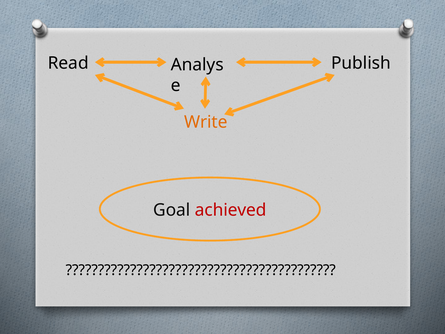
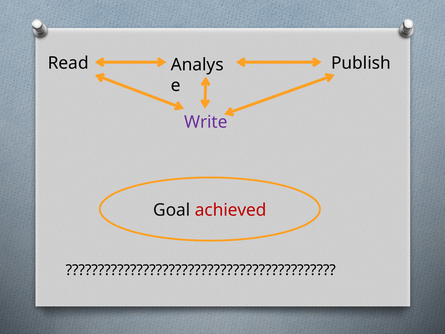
Write colour: orange -> purple
